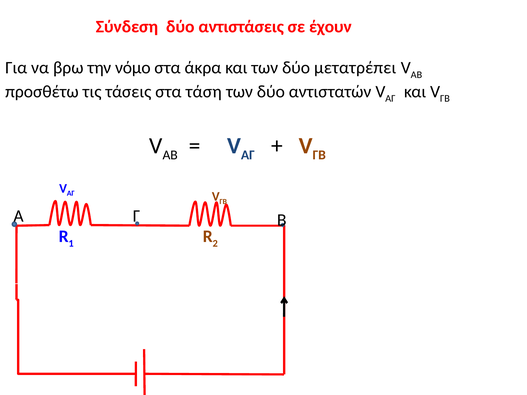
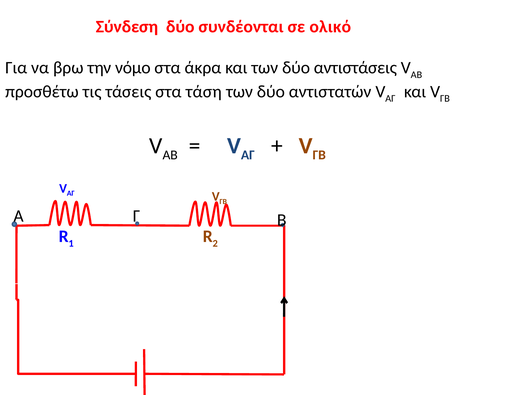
αντιστάσεις: αντιστάσεις -> συνδέονται
έχουν: έχουν -> ολικό
μετατρέπει: μετατρέπει -> αντιστάσεις
